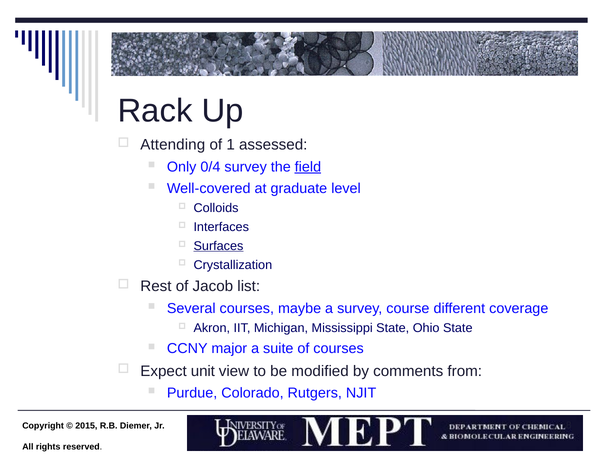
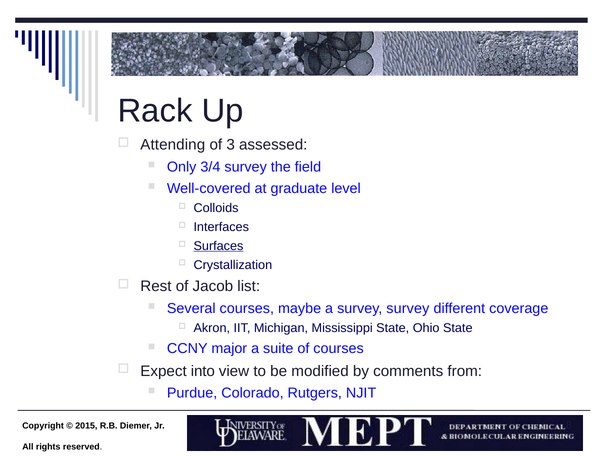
1: 1 -> 3
0/4: 0/4 -> 3/4
field underline: present -> none
survey course: course -> survey
unit: unit -> into
